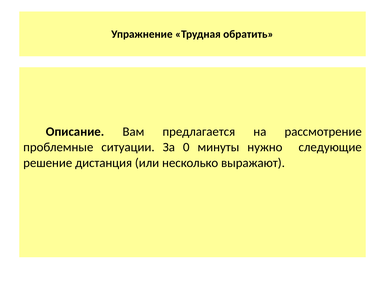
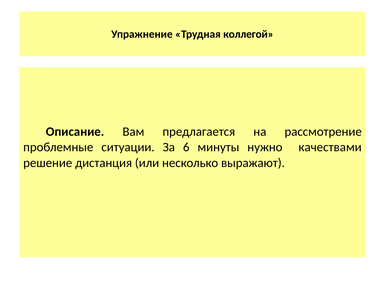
обратить: обратить -> коллегой
0: 0 -> 6
следующие: следующие -> качествами
